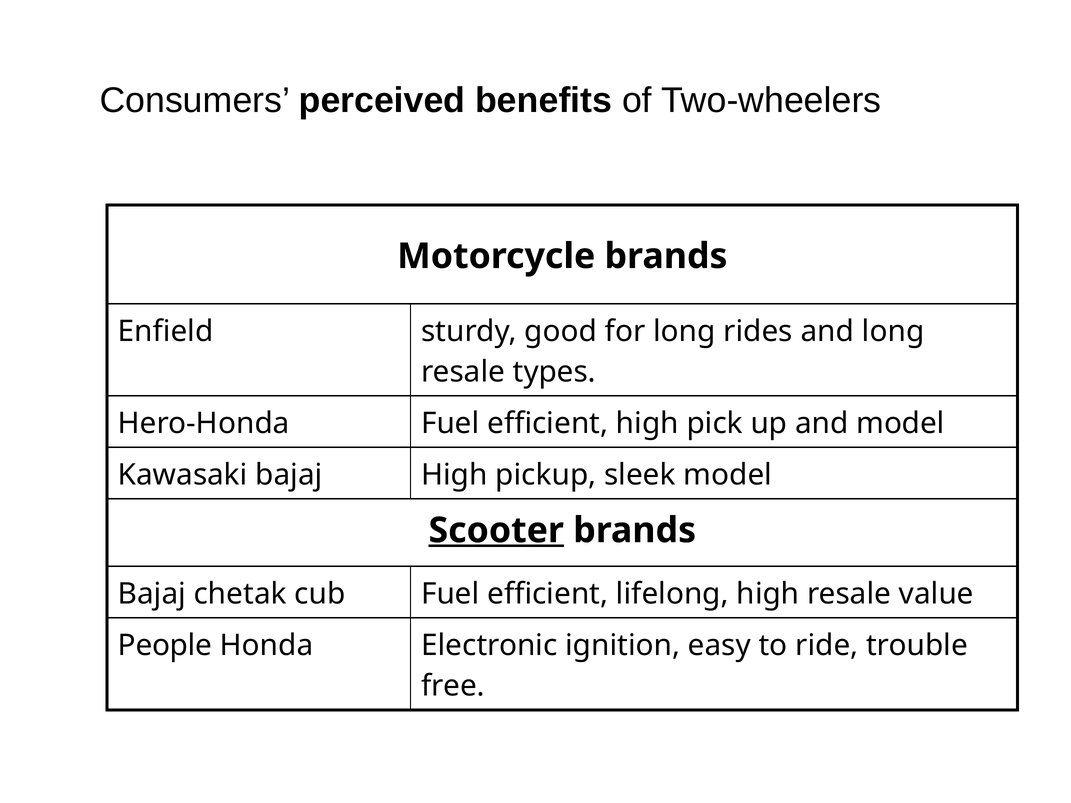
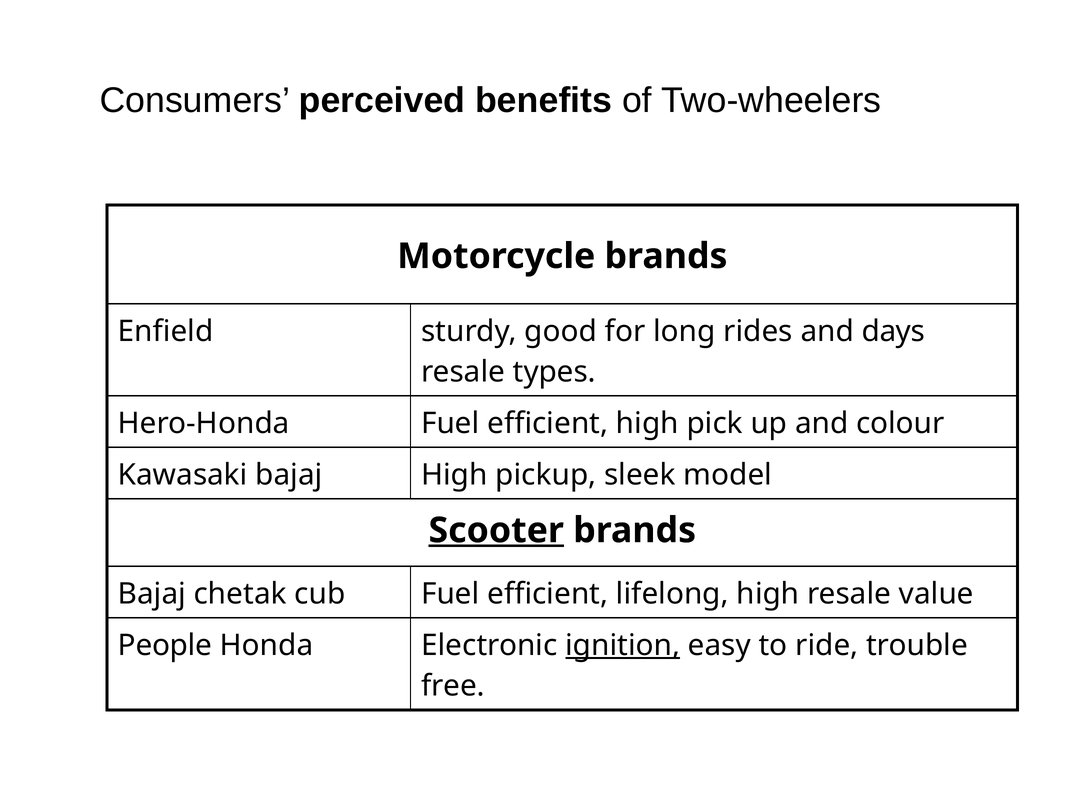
and long: long -> days
and model: model -> colour
ignition underline: none -> present
